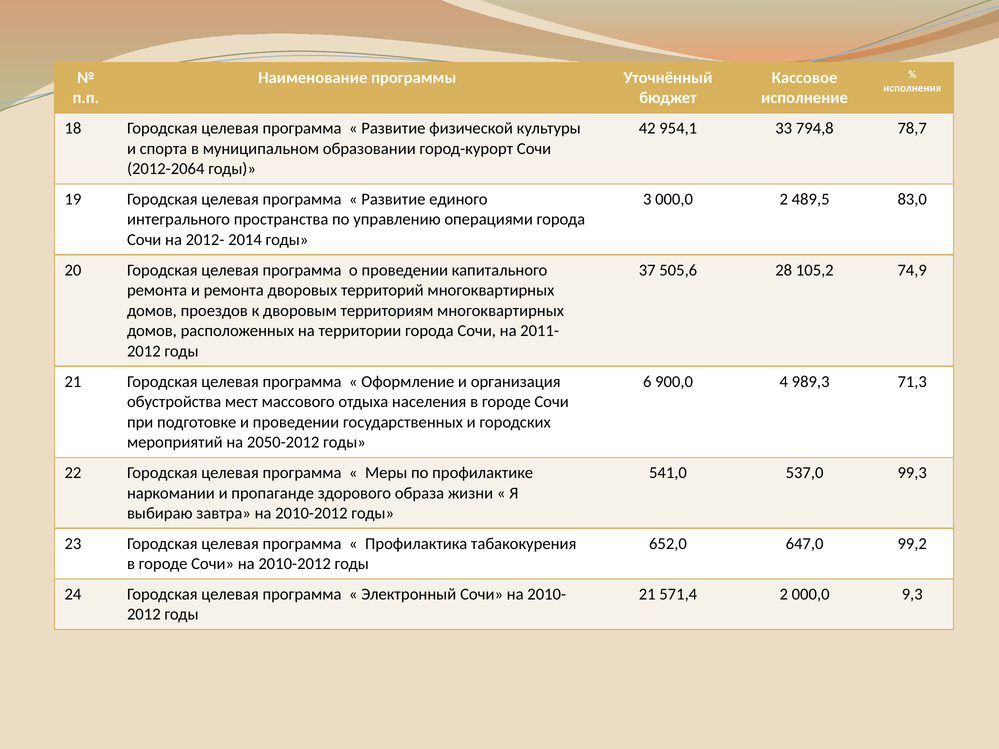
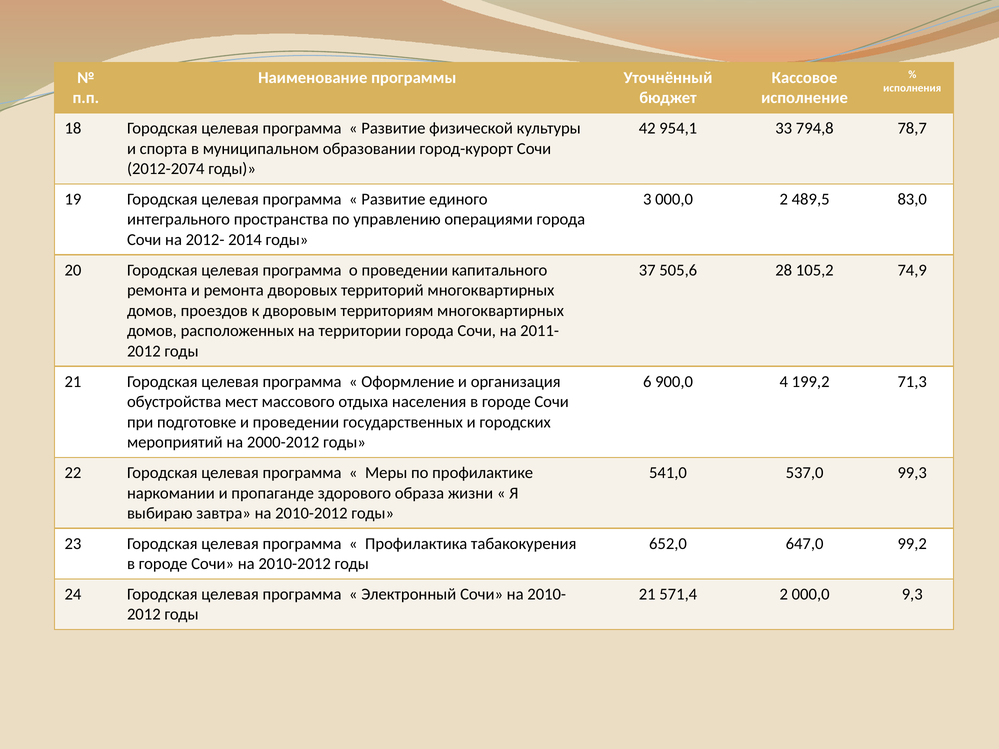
2012-2064: 2012-2064 -> 2012-2074
989,3: 989,3 -> 199,2
2050-2012: 2050-2012 -> 2000-2012
